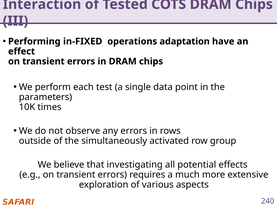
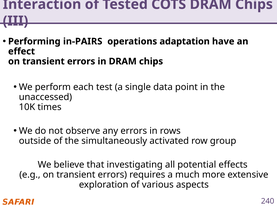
in-FIXED: in-FIXED -> in-PAIRS
parameters: parameters -> unaccessed
